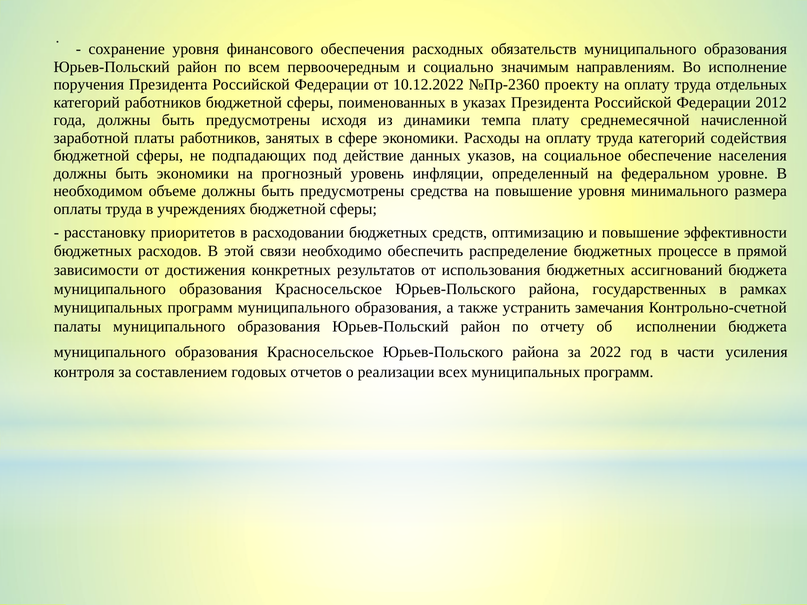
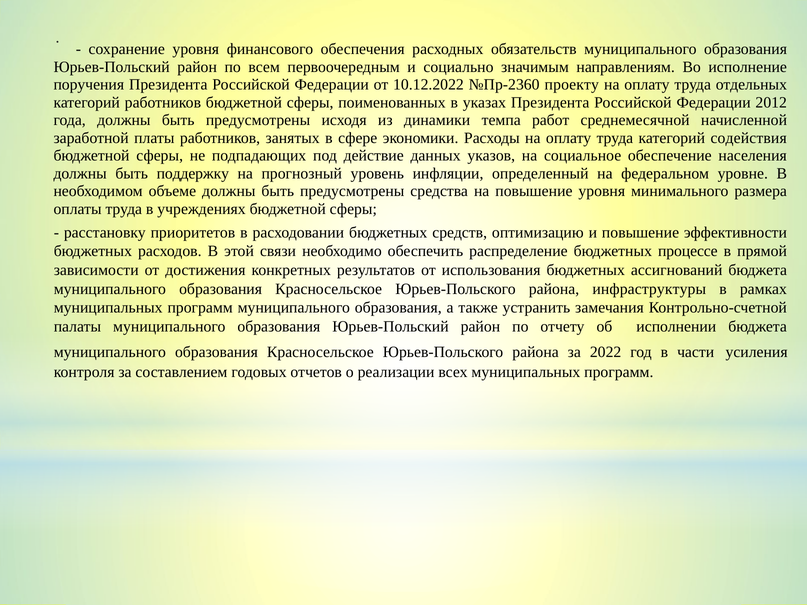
плату: плату -> работ
быть экономики: экономики -> поддержку
государственных: государственных -> инфраструктуры
